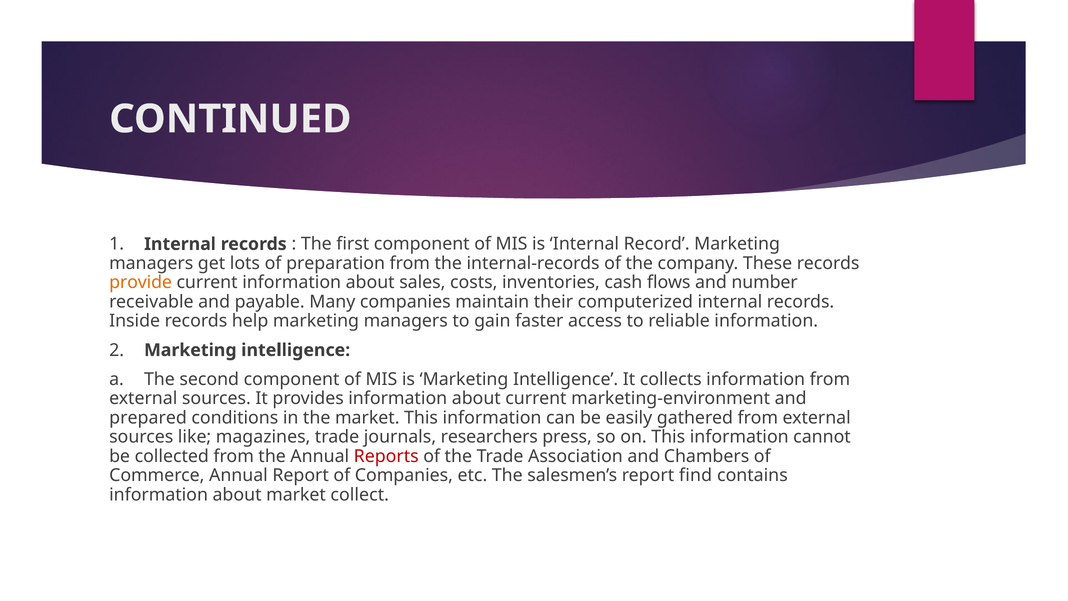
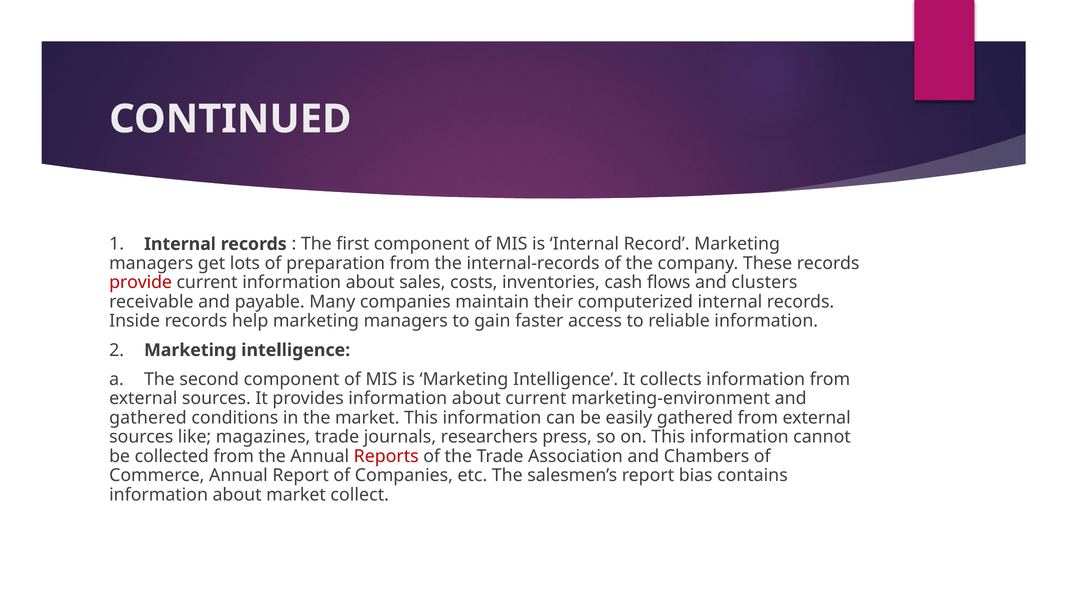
provide colour: orange -> red
number: number -> clusters
prepared at (148, 418): prepared -> gathered
find: find -> bias
